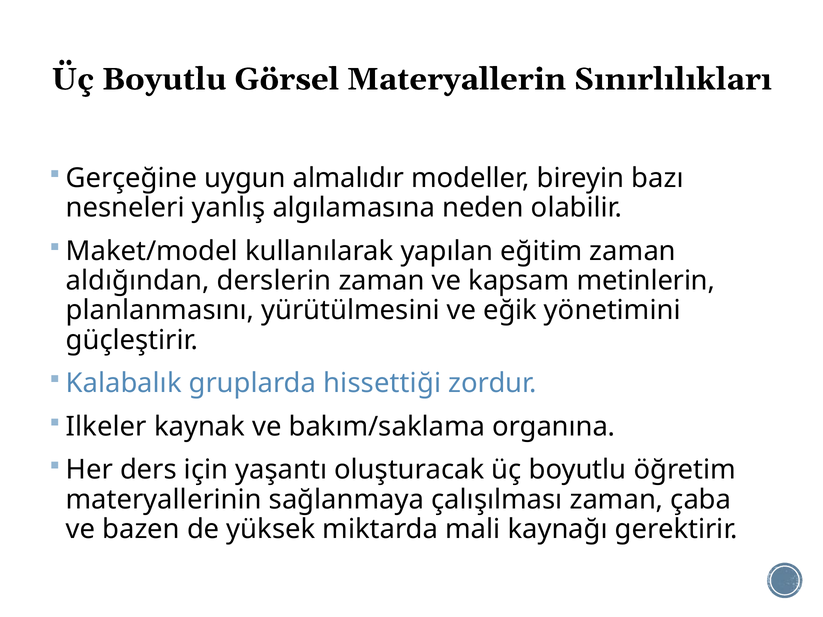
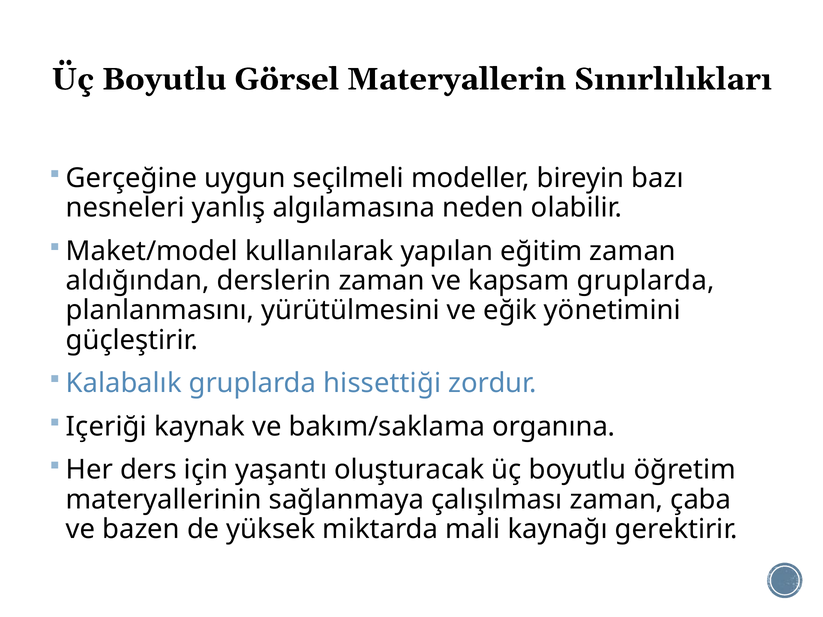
almalıdır: almalıdır -> seçilmeli
kapsam metinlerin: metinlerin -> gruplarda
Ilkeler: Ilkeler -> Içeriği
